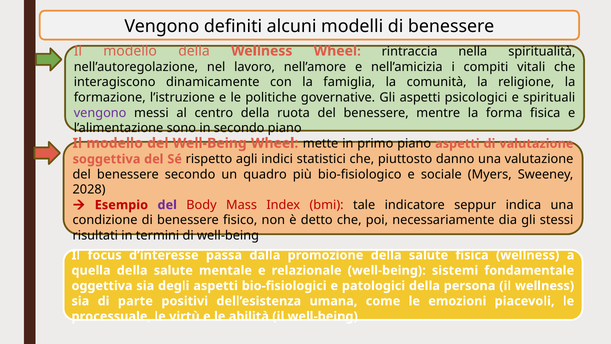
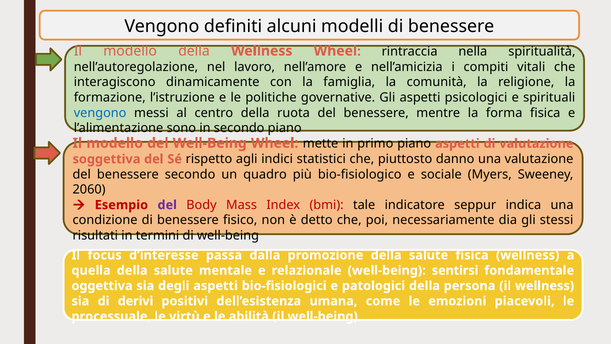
vengono at (100, 113) colour: purple -> blue
2028: 2028 -> 2060
sistemi: sistemi -> sentirsi
parte: parte -> derivi
